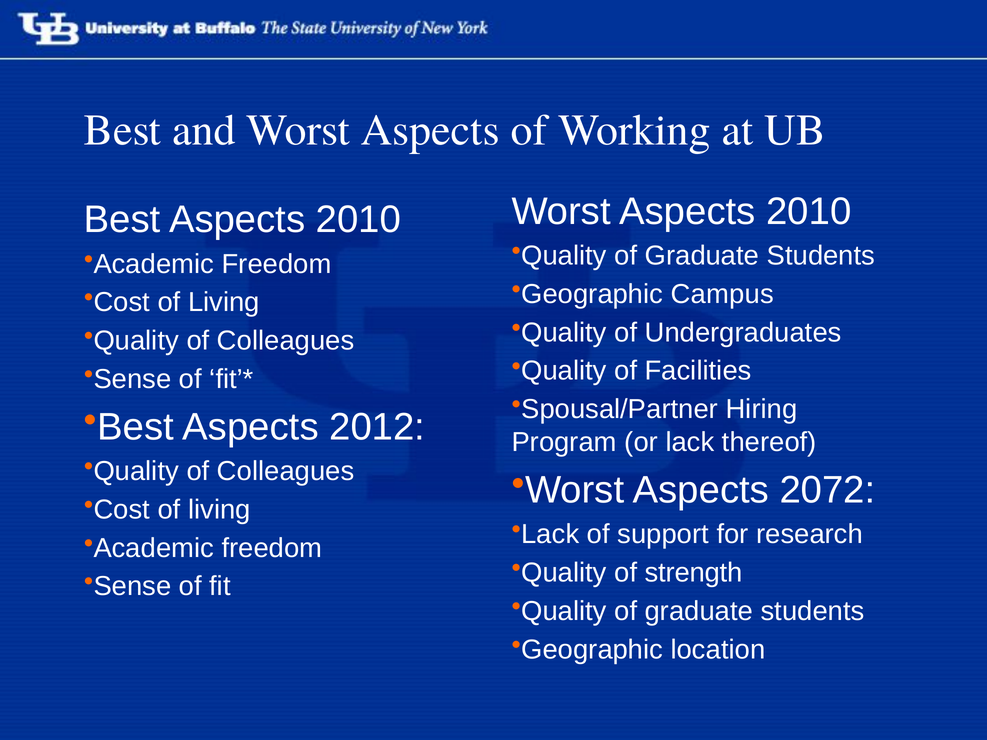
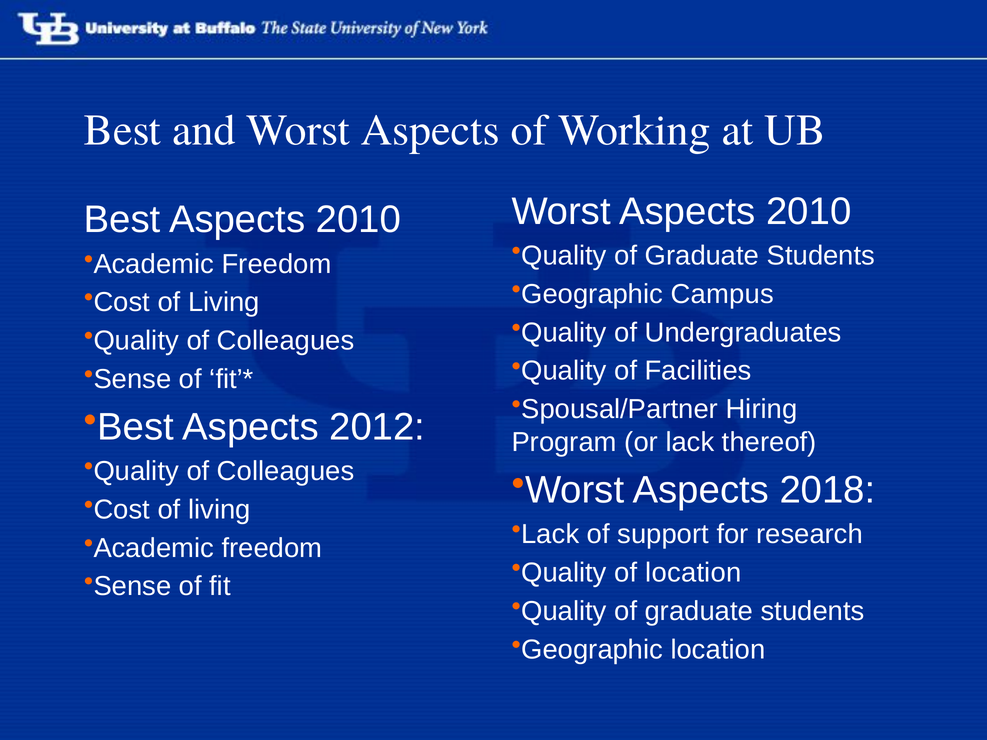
2072: 2072 -> 2018
of strength: strength -> location
